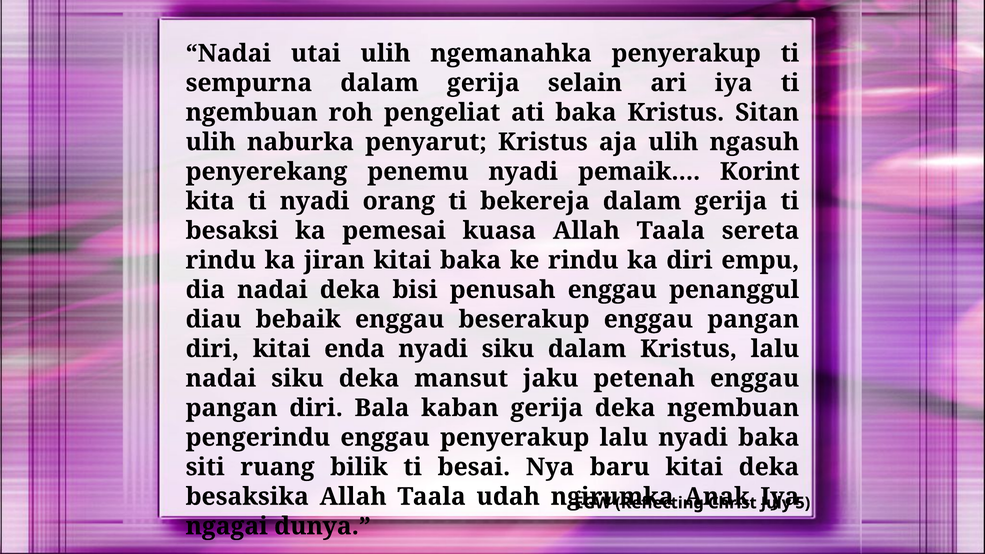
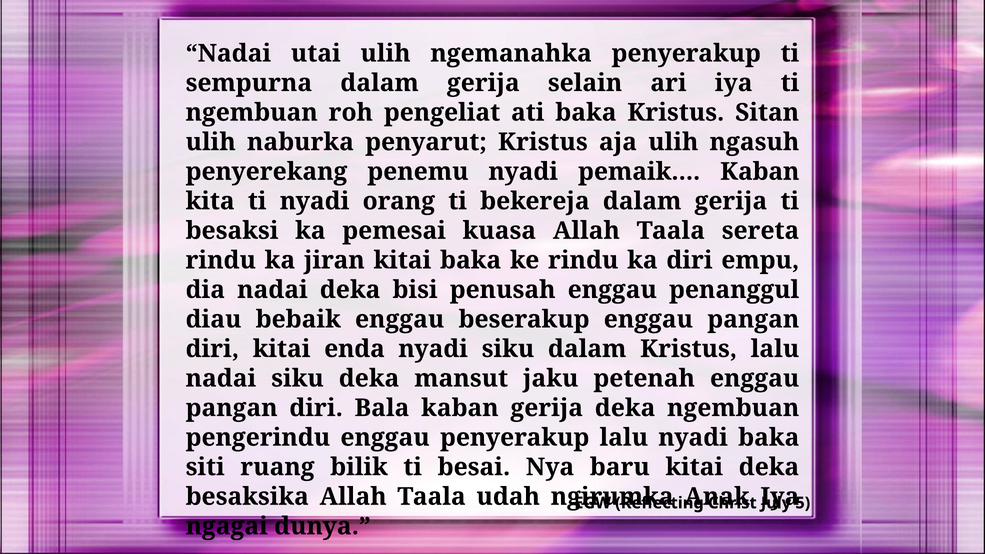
pemaik Korint: Korint -> Kaban
